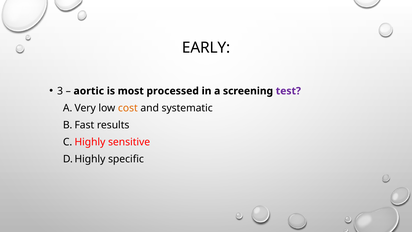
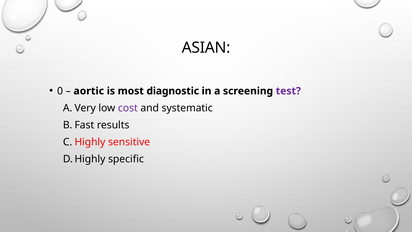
EARLY: EARLY -> ASIAN
3: 3 -> 0
processed: processed -> diagnostic
cost colour: orange -> purple
